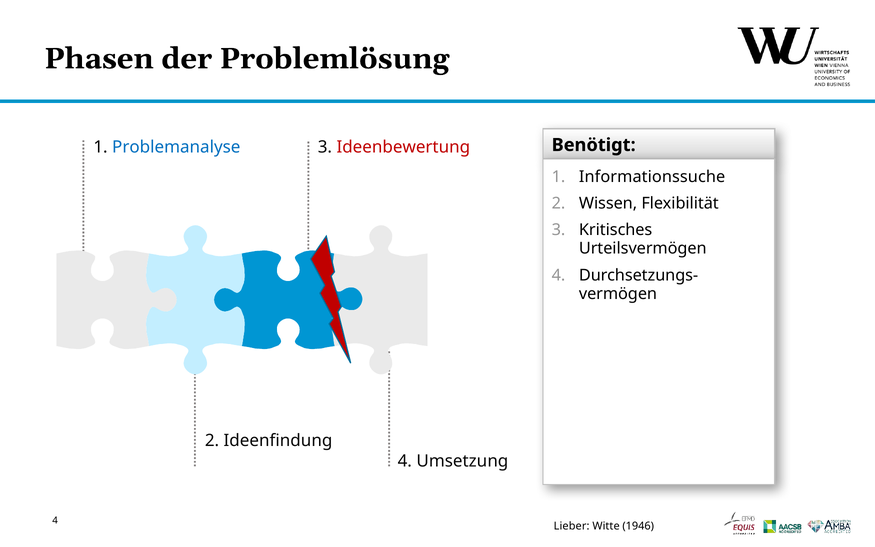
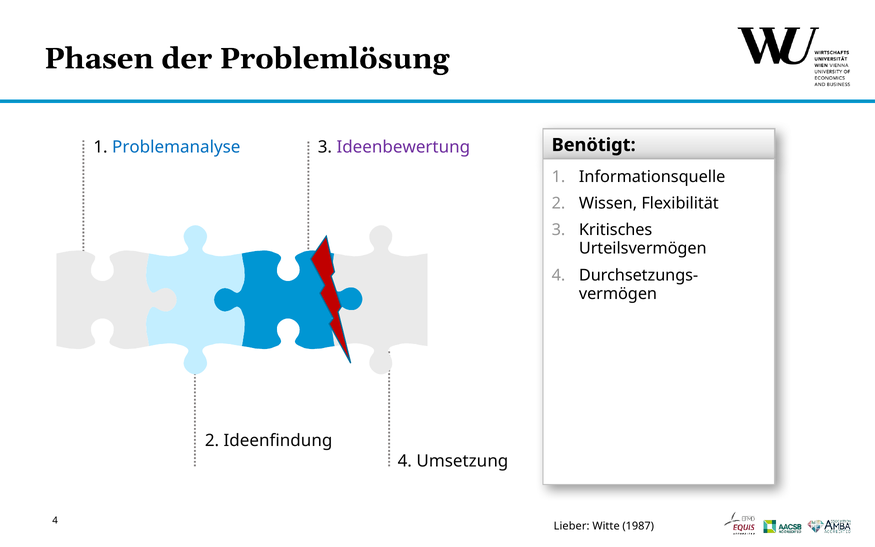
Ideenbewertung colour: red -> purple
Informationssuche: Informationssuche -> Informationsquelle
1946: 1946 -> 1987
